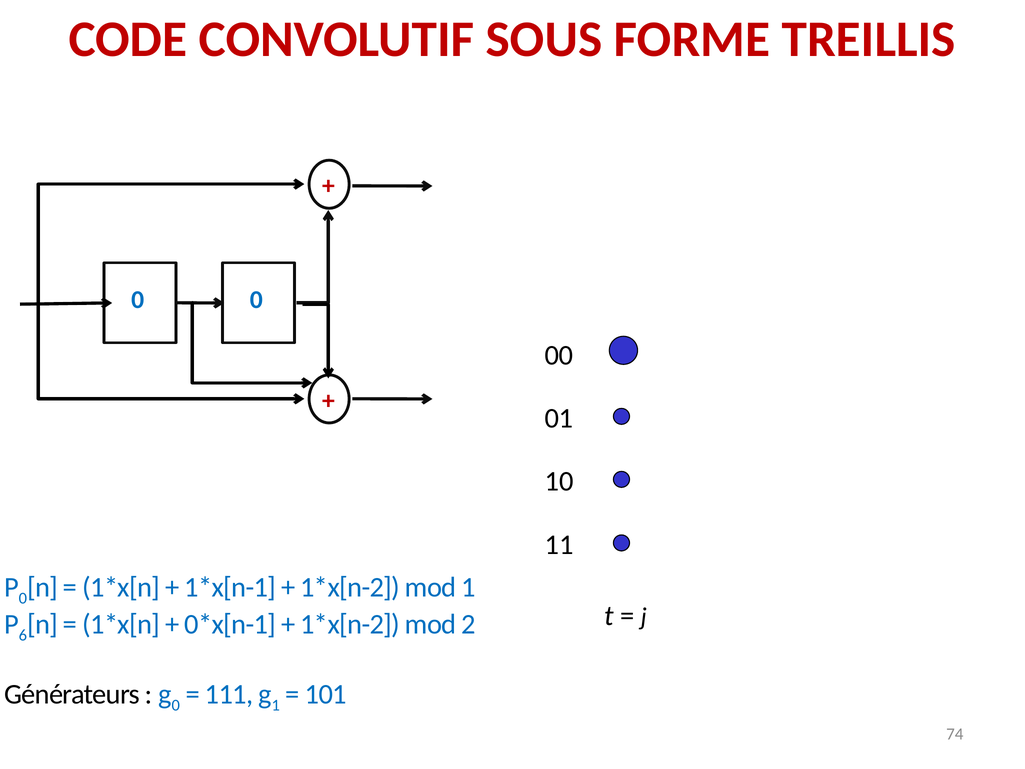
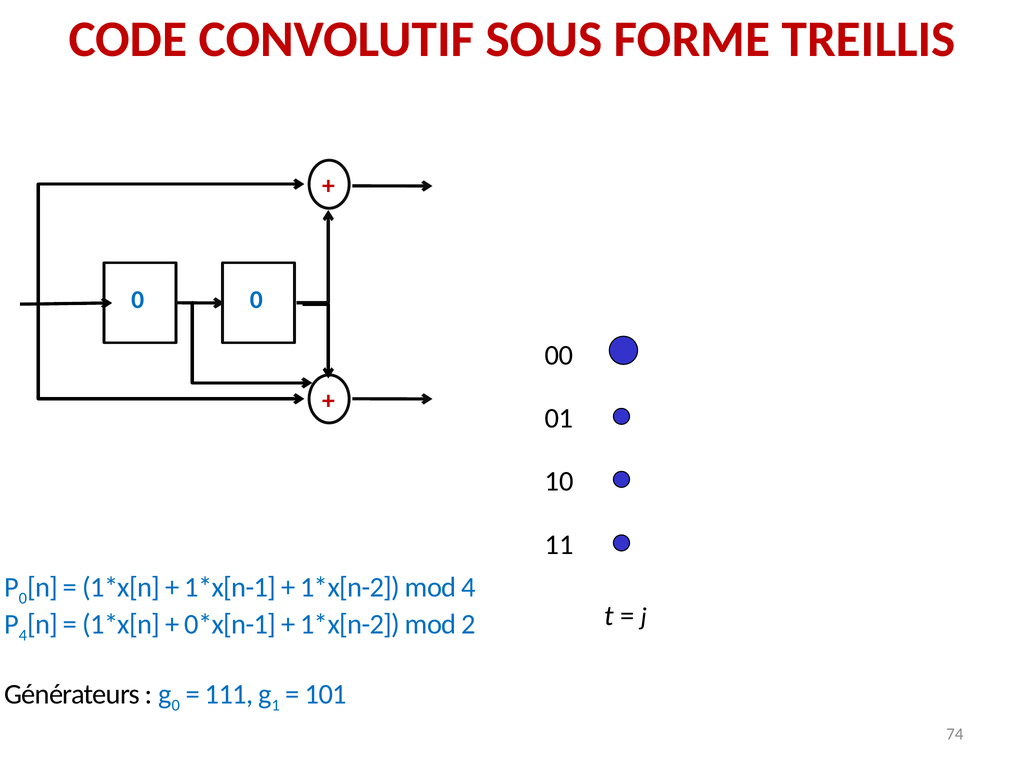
mod 1: 1 -> 4
6 at (23, 635): 6 -> 4
